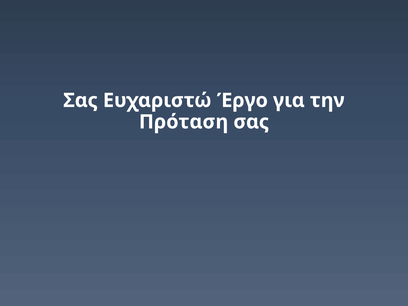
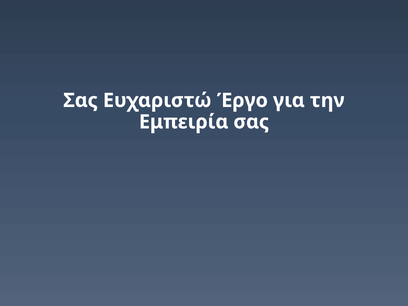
Πρόταση: Πρόταση -> Εμπειρία
